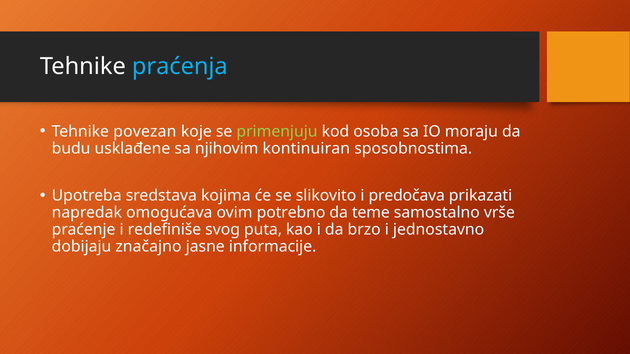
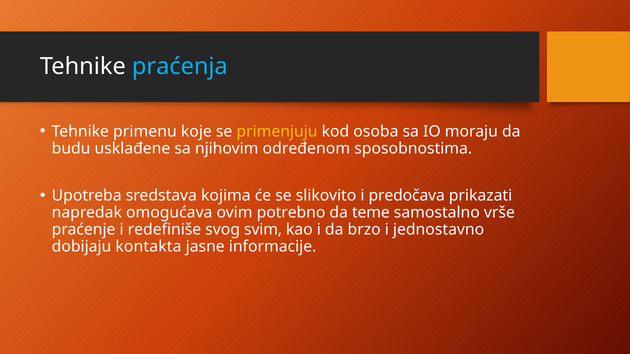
povezan: povezan -> primenu
primenjuju colour: light green -> yellow
kontinuiran: kontinuiran -> određenom
puta: puta -> svim
značajno: značajno -> kontakta
